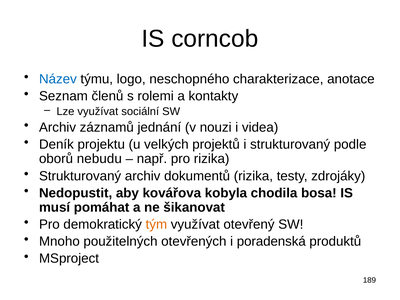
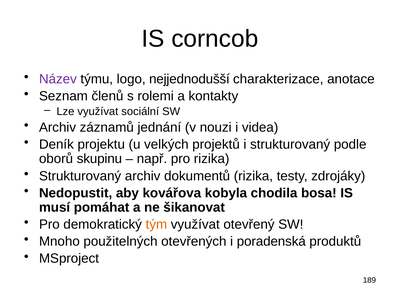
Název colour: blue -> purple
neschopného: neschopného -> nejjednodušší
nebudu: nebudu -> skupinu
